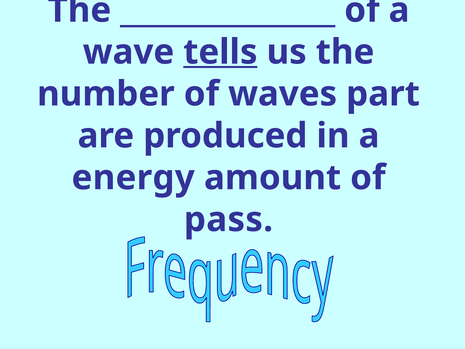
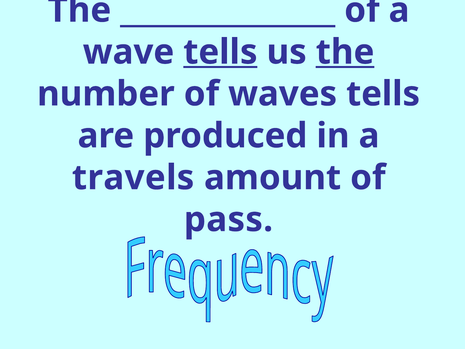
the at (345, 52) underline: none -> present
waves part: part -> tells
energy: energy -> travels
